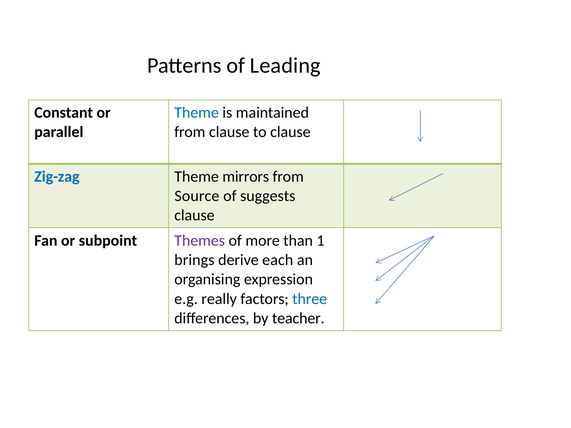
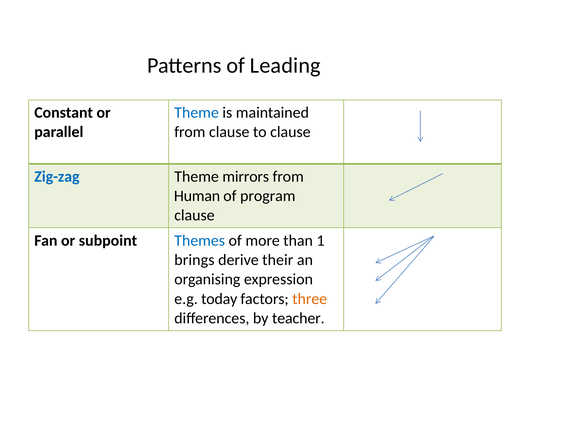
Source: Source -> Human
suggests: suggests -> program
Themes colour: purple -> blue
each: each -> their
really: really -> today
three colour: blue -> orange
